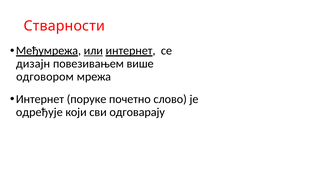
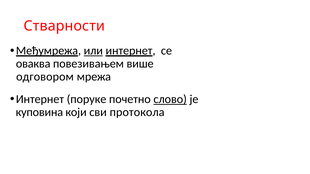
дизајн: дизајн -> оваква
слово underline: none -> present
одређује: одређује -> куповина
одговарају: одговарају -> протокола
